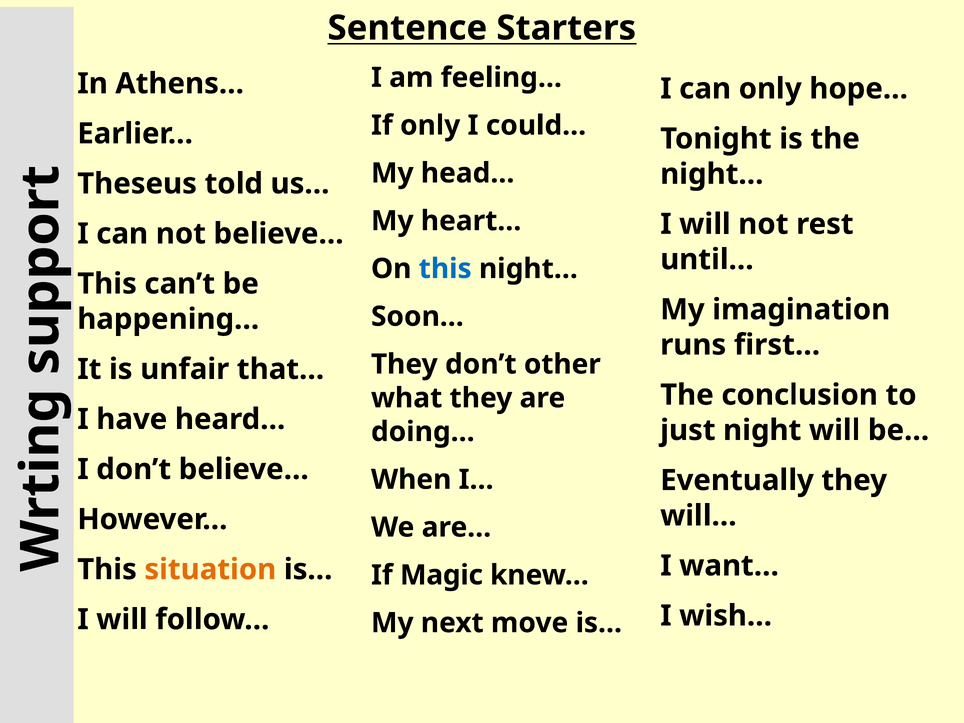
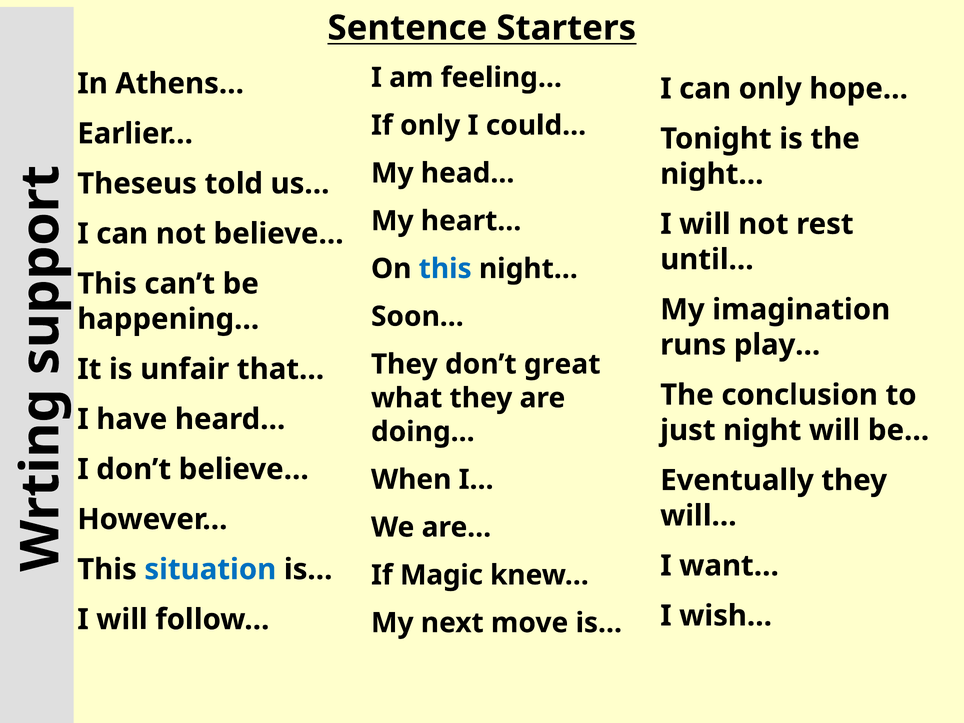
first…: first… -> play…
other: other -> great
situation colour: orange -> blue
